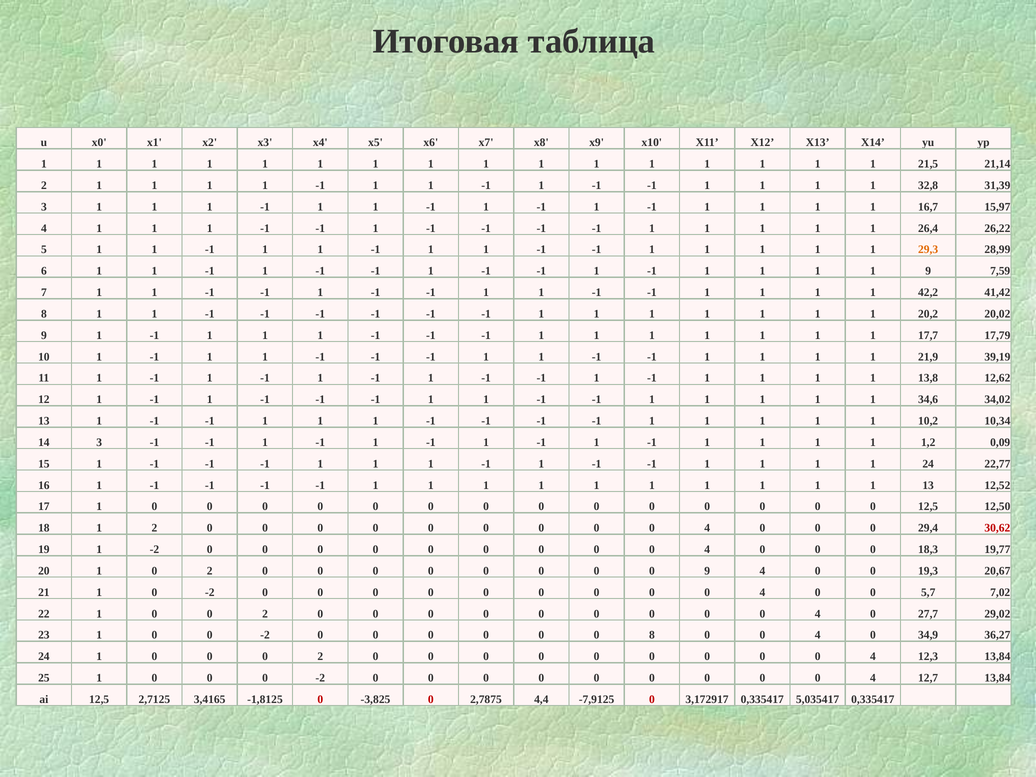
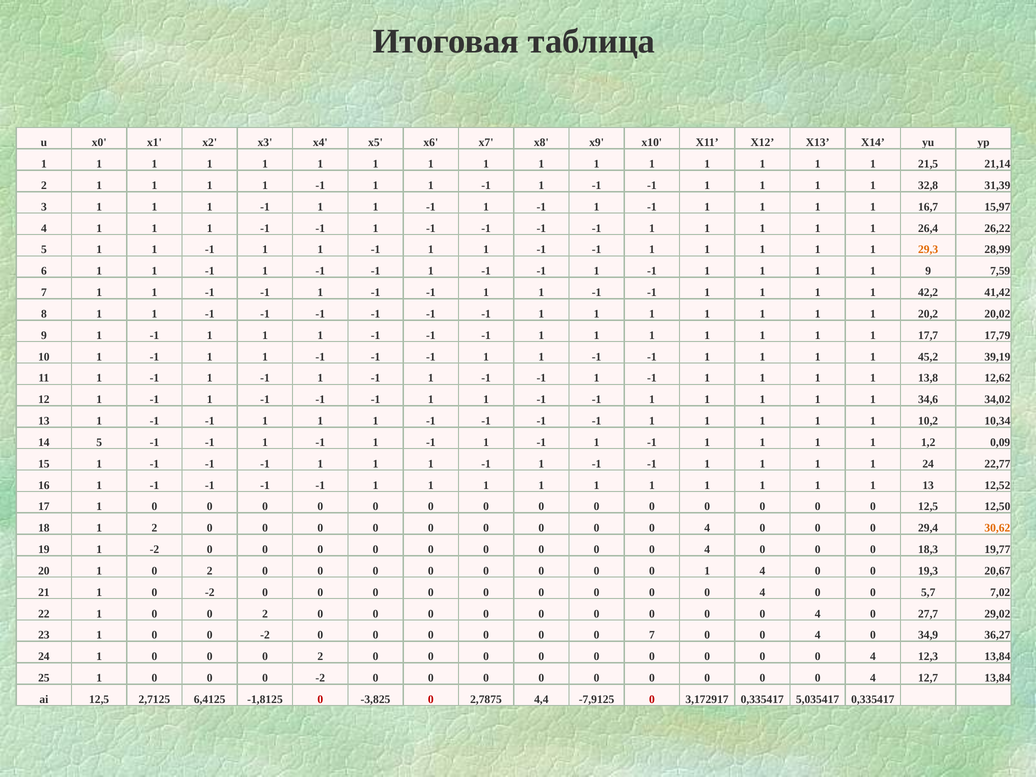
21,9: 21,9 -> 45,2
14 3: 3 -> 5
30,62 colour: red -> orange
0 9: 9 -> 1
0 8: 8 -> 7
3,4165: 3,4165 -> 6,4125
